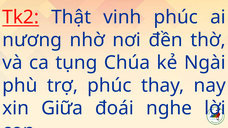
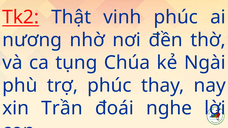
Giữa: Giữa -> Trần
